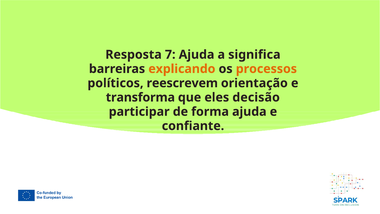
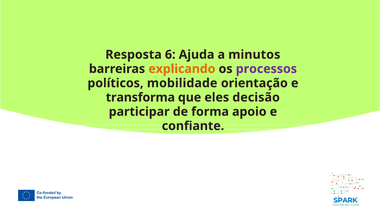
Resposta 7: 7 -> 6
significa: significa -> minutos
processos colour: orange -> purple
reescrevem: reescrevem -> mobilidade
forma ajuda: ajuda -> apoio
